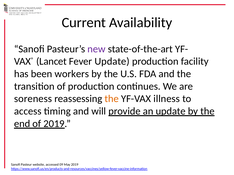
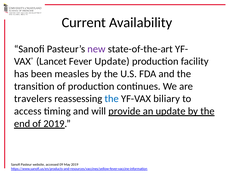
workers: workers -> measles
soreness: soreness -> travelers
the at (112, 99) colour: orange -> blue
illness: illness -> biliary
